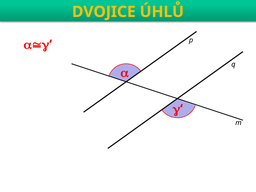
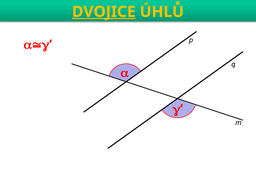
DVOJICE underline: none -> present
